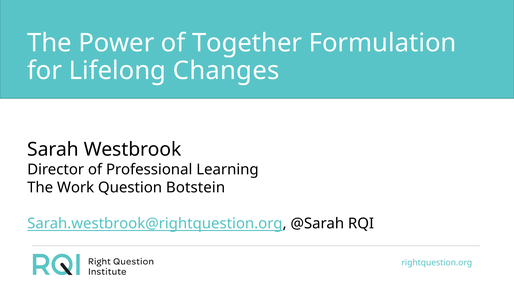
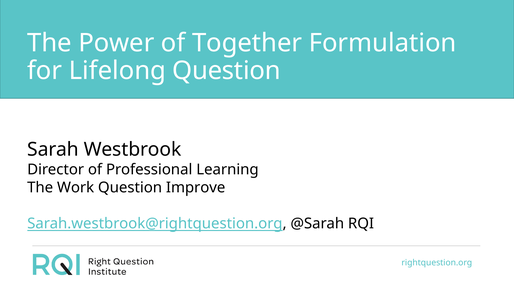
Lifelong Changes: Changes -> Question
Botstein: Botstein -> Improve
